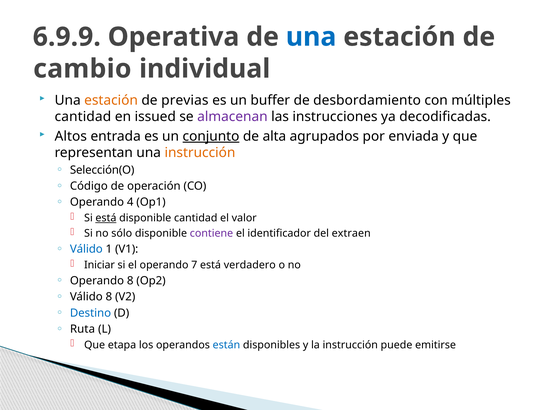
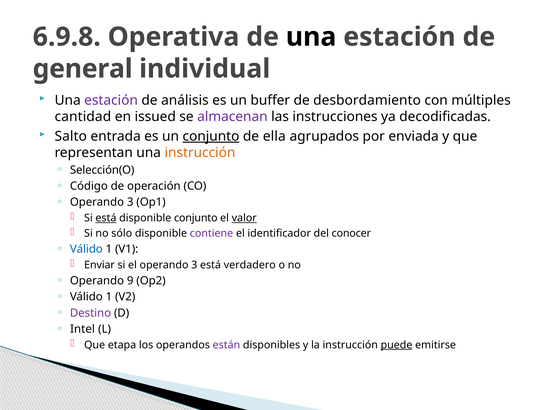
6.9.9: 6.9.9 -> 6.9.8
una at (311, 37) colour: blue -> black
cambio: cambio -> general
estación at (111, 100) colour: orange -> purple
previas: previas -> análisis
Altos: Altos -> Salto
alta: alta -> ella
4 at (130, 202): 4 -> 3
disponible cantidad: cantidad -> conjunto
valor underline: none -> present
extraen: extraen -> conocer
Iniciar: Iniciar -> Enviar
el operando 7: 7 -> 3
Operando 8: 8 -> 9
8 at (109, 297): 8 -> 1
Destino colour: blue -> purple
Ruta: Ruta -> Intel
están colour: blue -> purple
puede underline: none -> present
